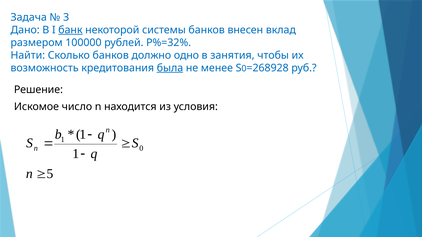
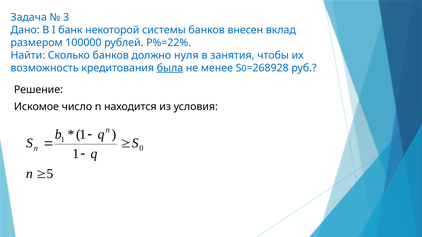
банк underline: present -> none
Р%=32%: Р%=32% -> Р%=22%
одно: одно -> нуля
